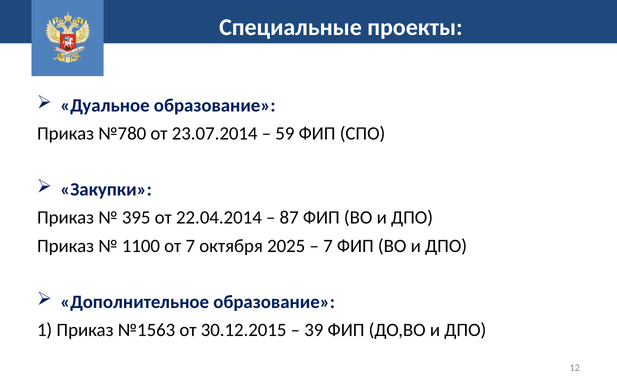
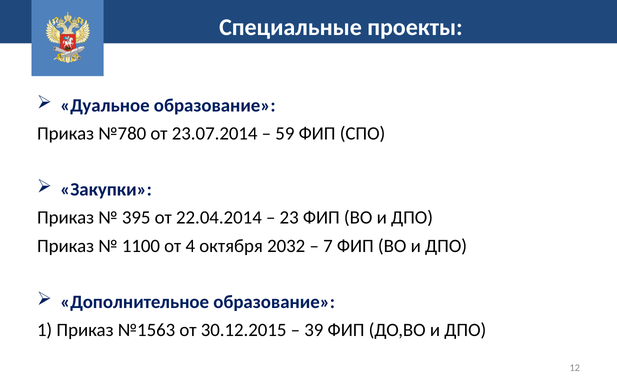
87: 87 -> 23
от 7: 7 -> 4
2025: 2025 -> 2032
